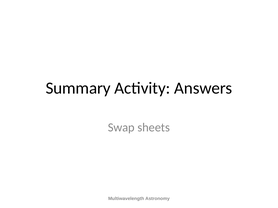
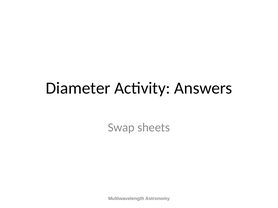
Summary: Summary -> Diameter
